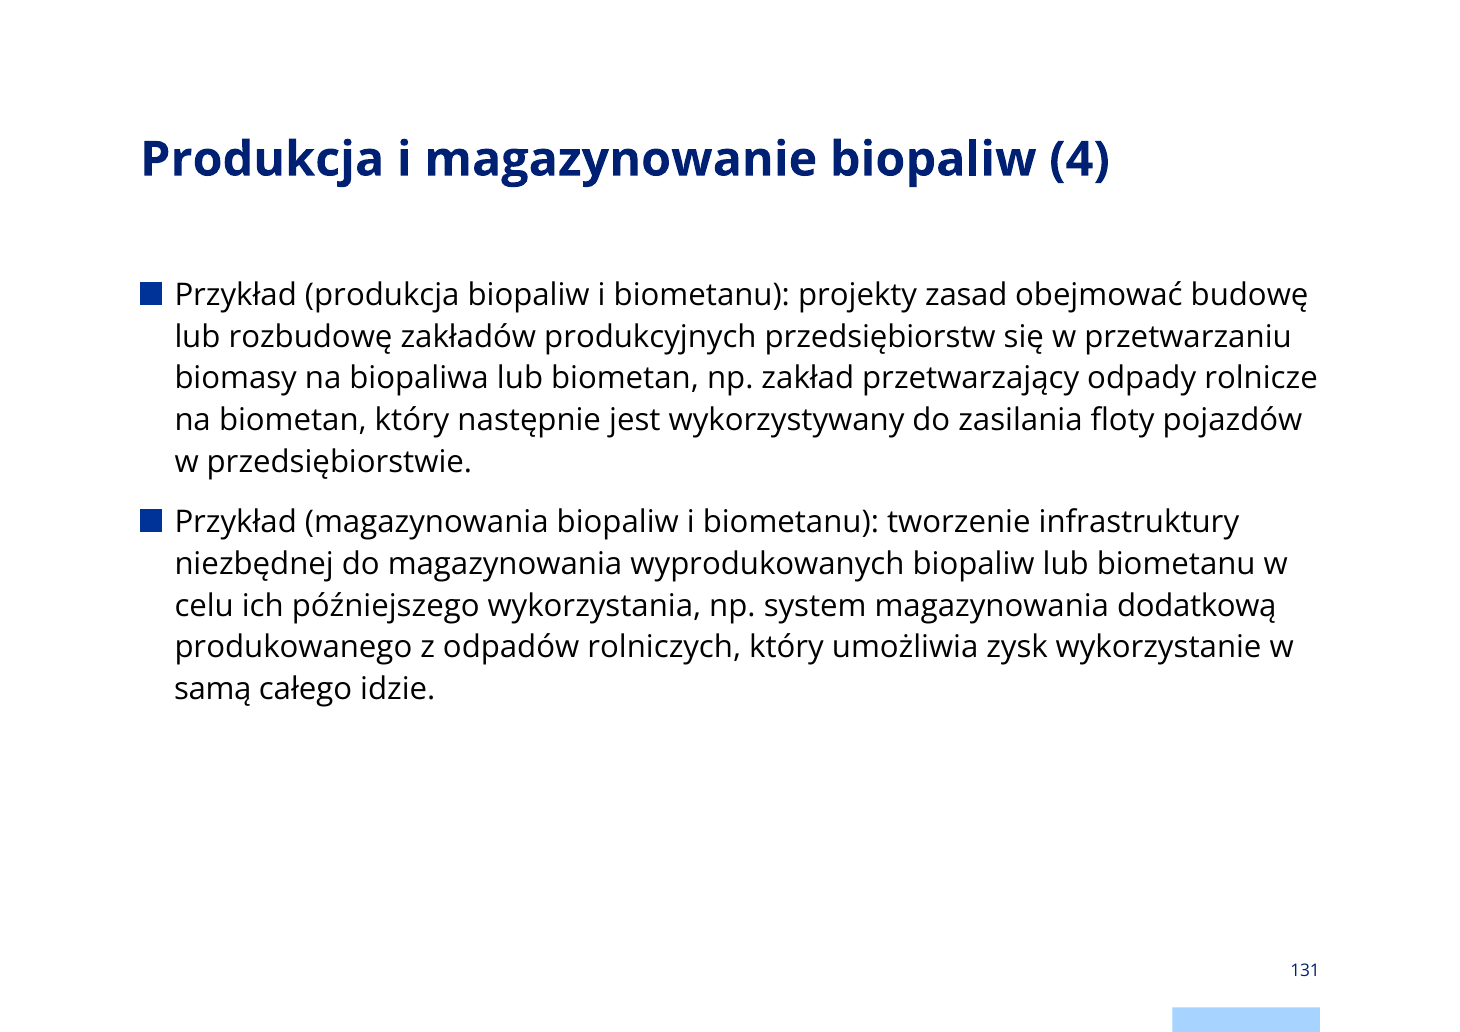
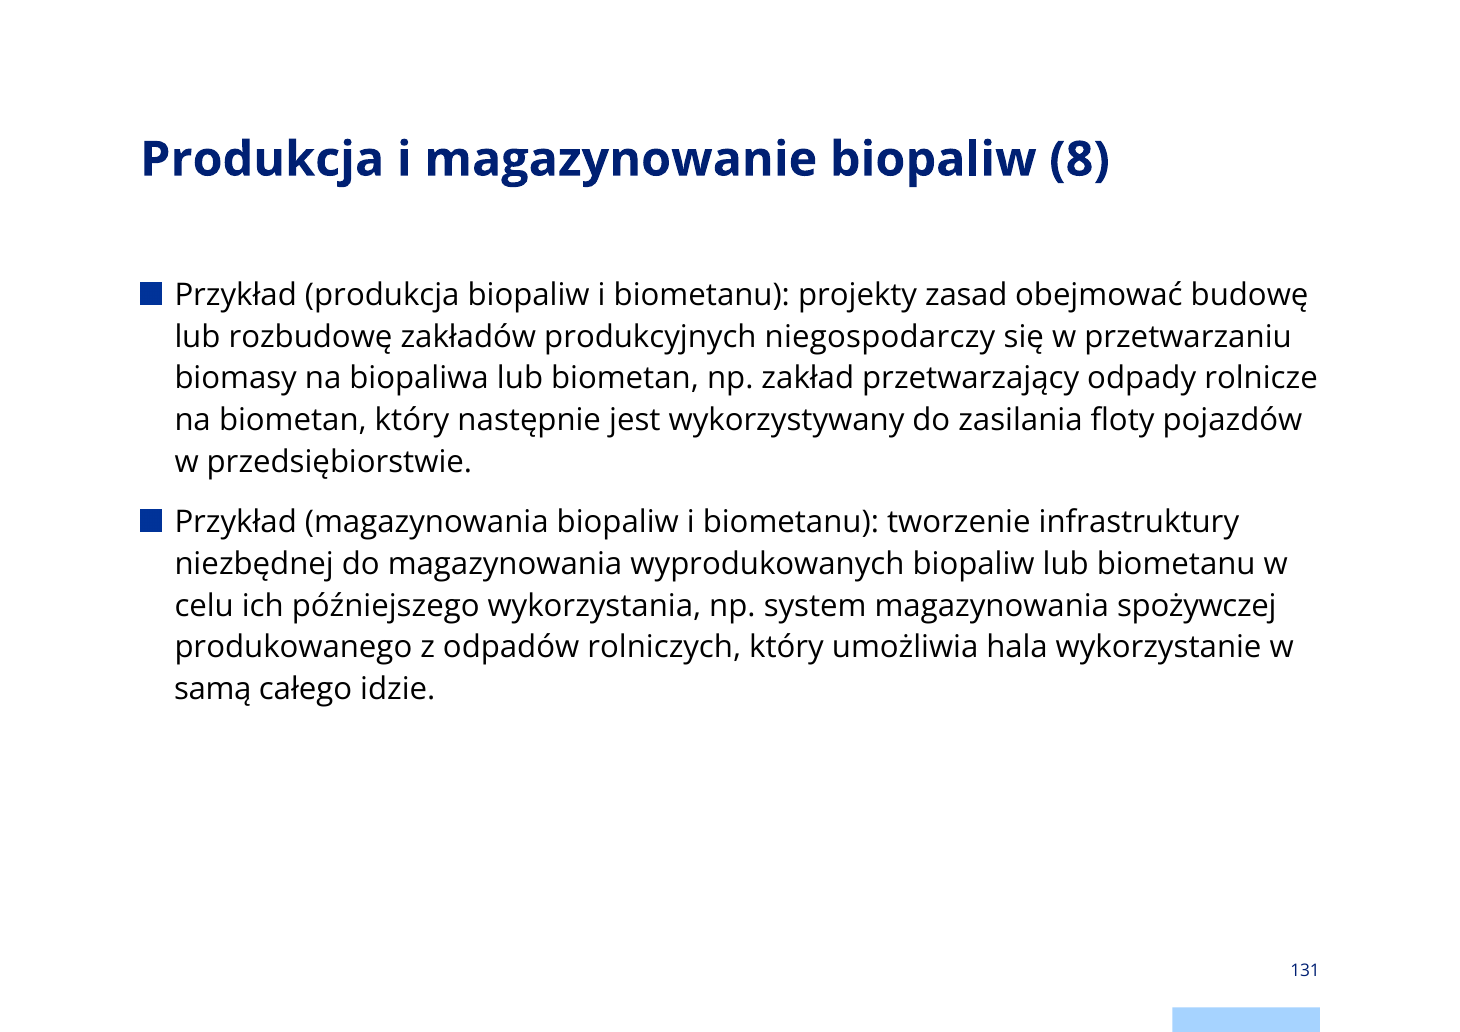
4: 4 -> 8
przedsiębiorstw: przedsiębiorstw -> niegospodarczy
dodatkową: dodatkową -> spożywczej
zysk: zysk -> hala
